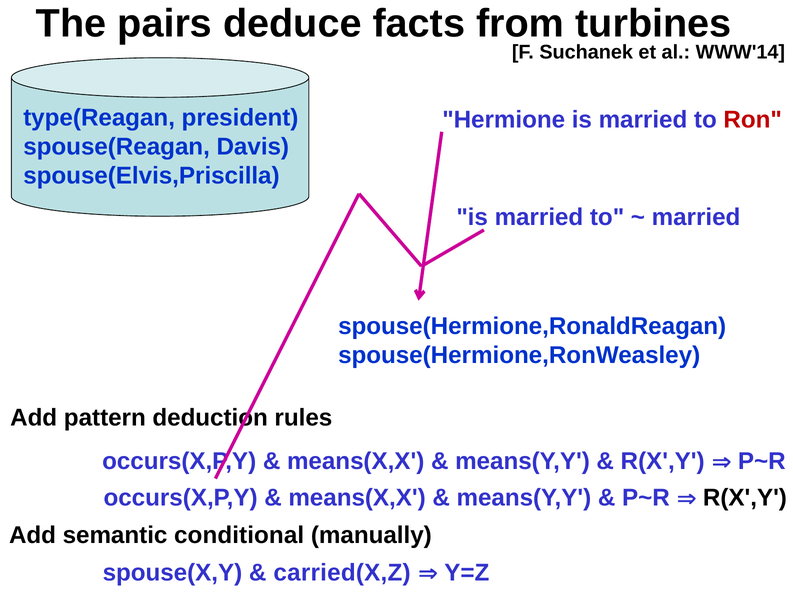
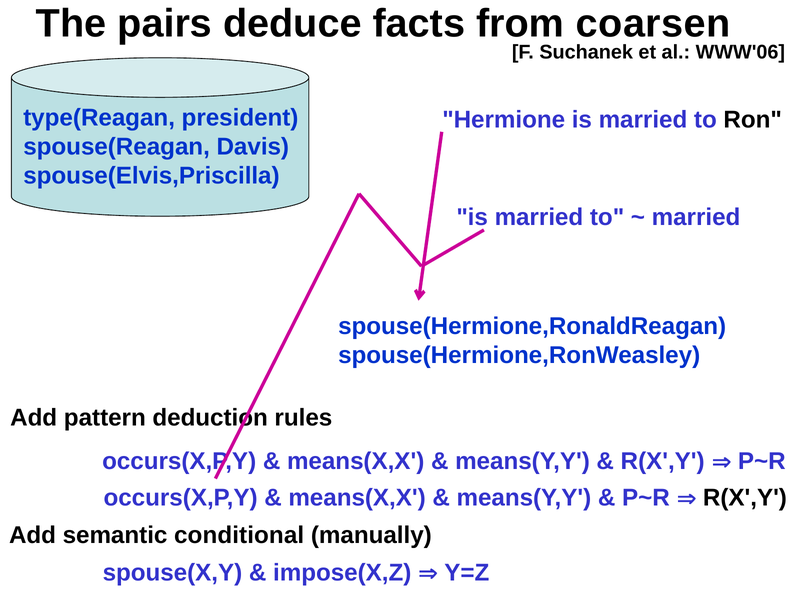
turbines: turbines -> coarsen
WWW'14: WWW'14 -> WWW'06
Ron colour: red -> black
carried(X,Z: carried(X,Z -> impose(X,Z
